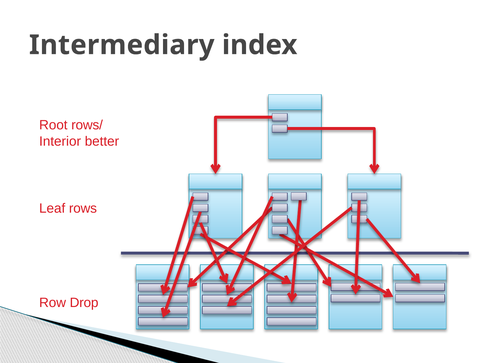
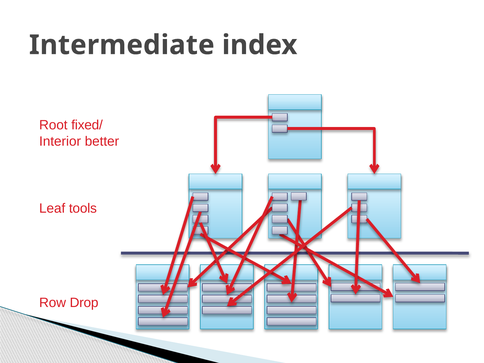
Intermediary: Intermediary -> Intermediate
rows/: rows/ -> fixed/
rows: rows -> tools
